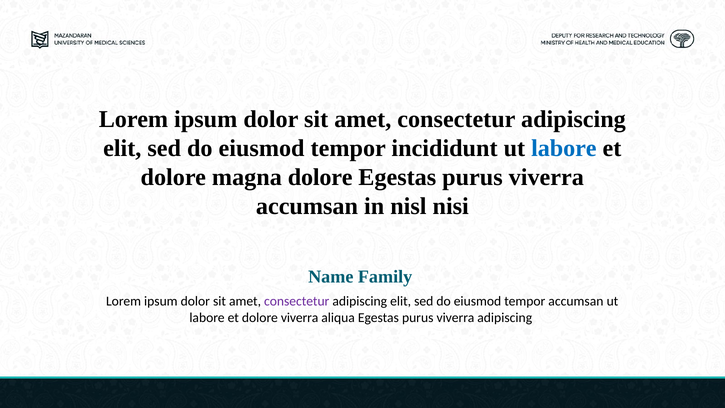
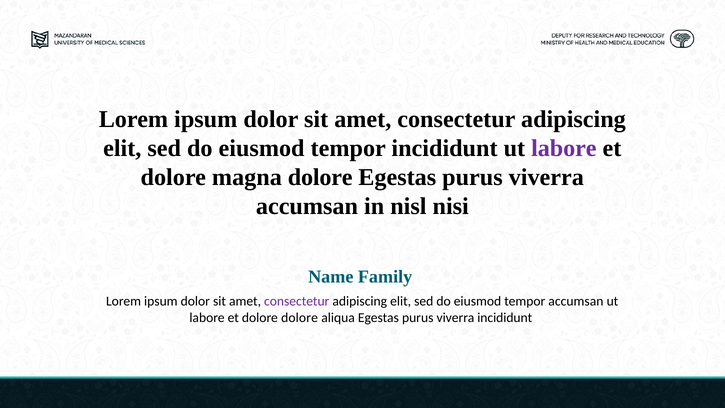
labore at (564, 148) colour: blue -> purple
dolore viverra: viverra -> dolore
viverra adipiscing: adipiscing -> incididunt
